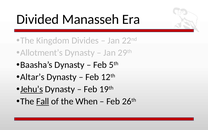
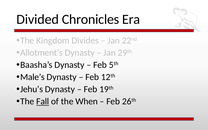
Manasseh: Manasseh -> Chronicles
Altar’s: Altar’s -> Male’s
Jehu’s underline: present -> none
